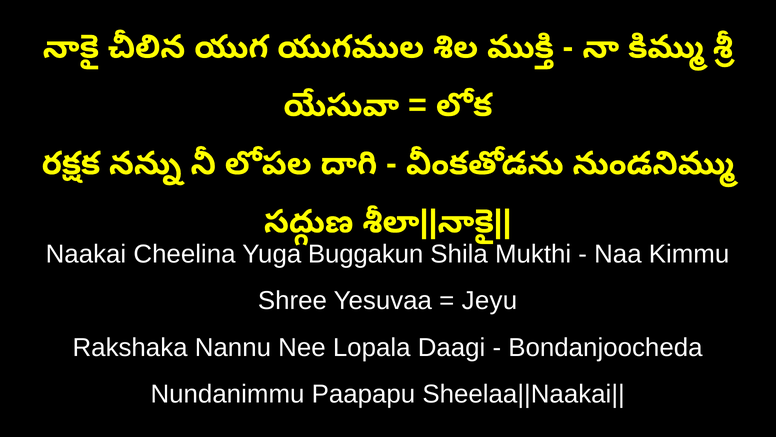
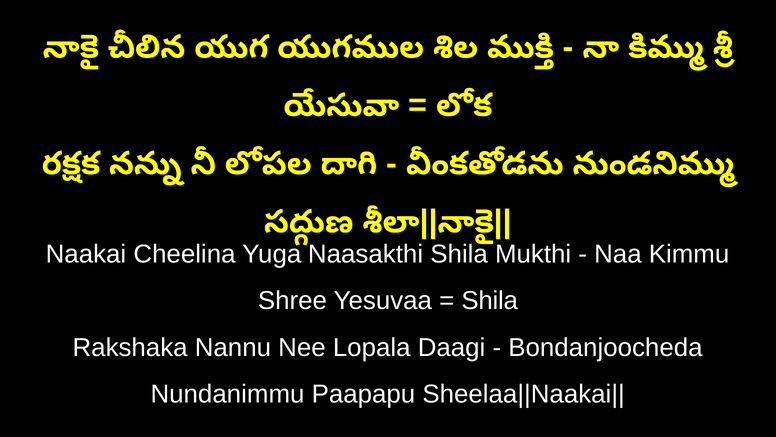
Buggakun: Buggakun -> Naasakthi
Jeyu at (489, 301): Jeyu -> Shila
